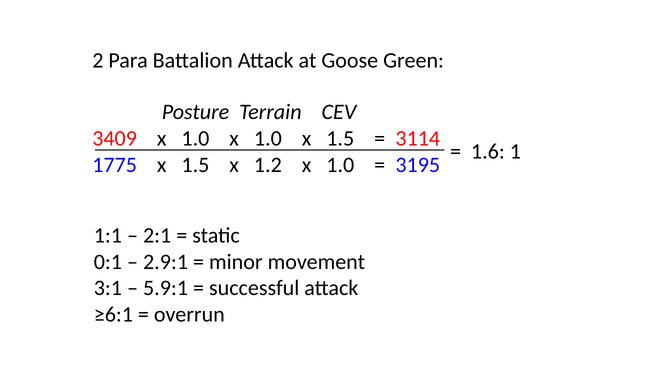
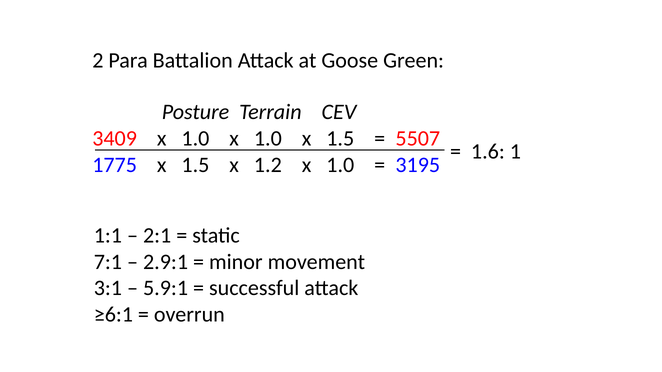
3114: 3114 -> 5507
0:1: 0:1 -> 7:1
